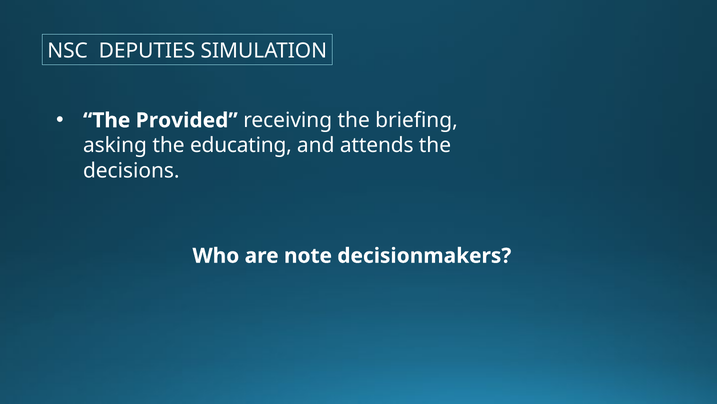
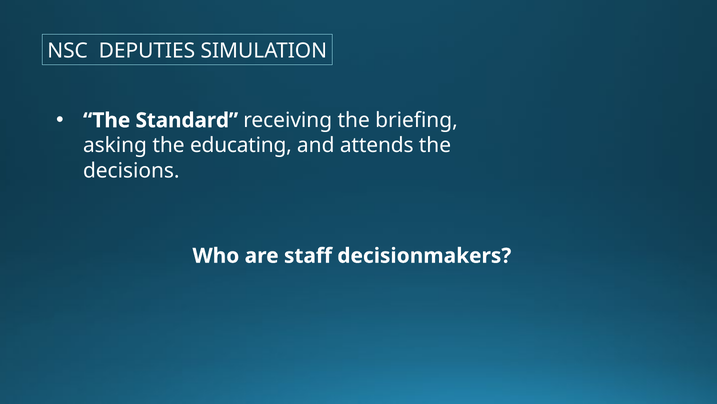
Provided: Provided -> Standard
note: note -> staff
